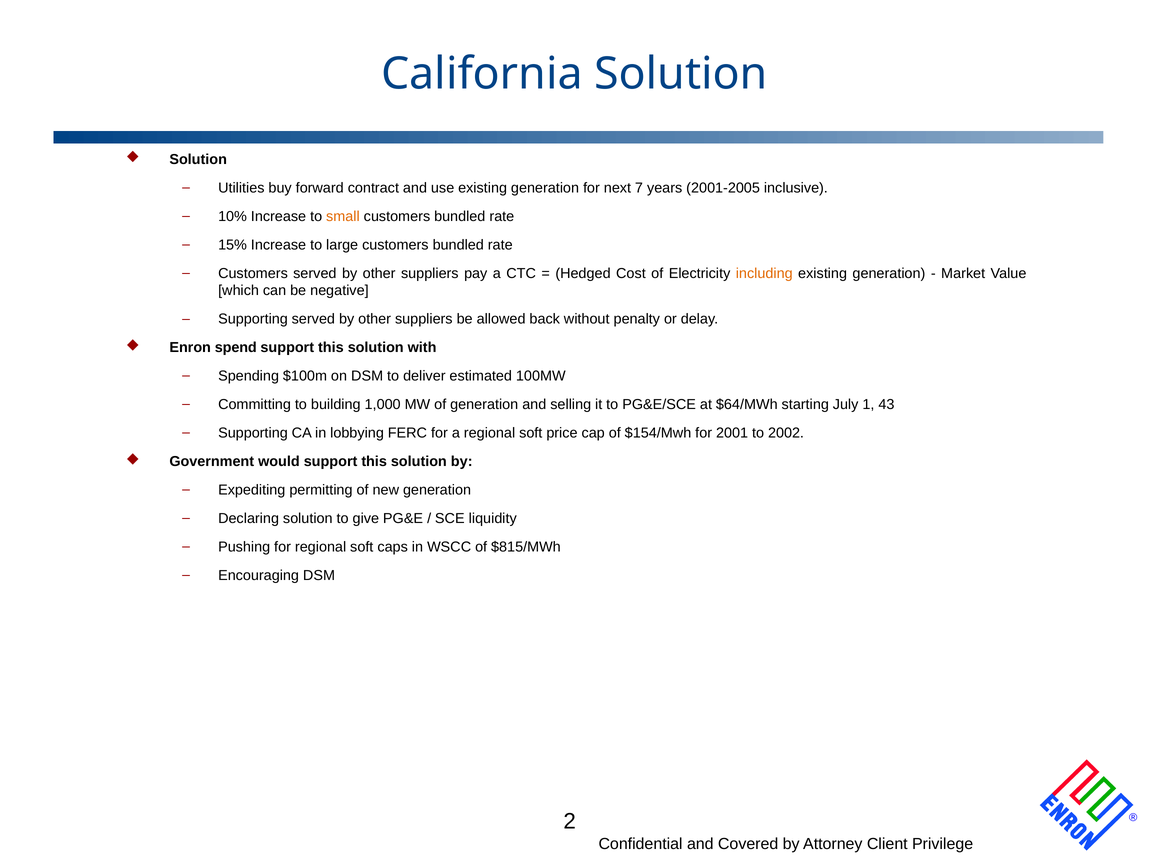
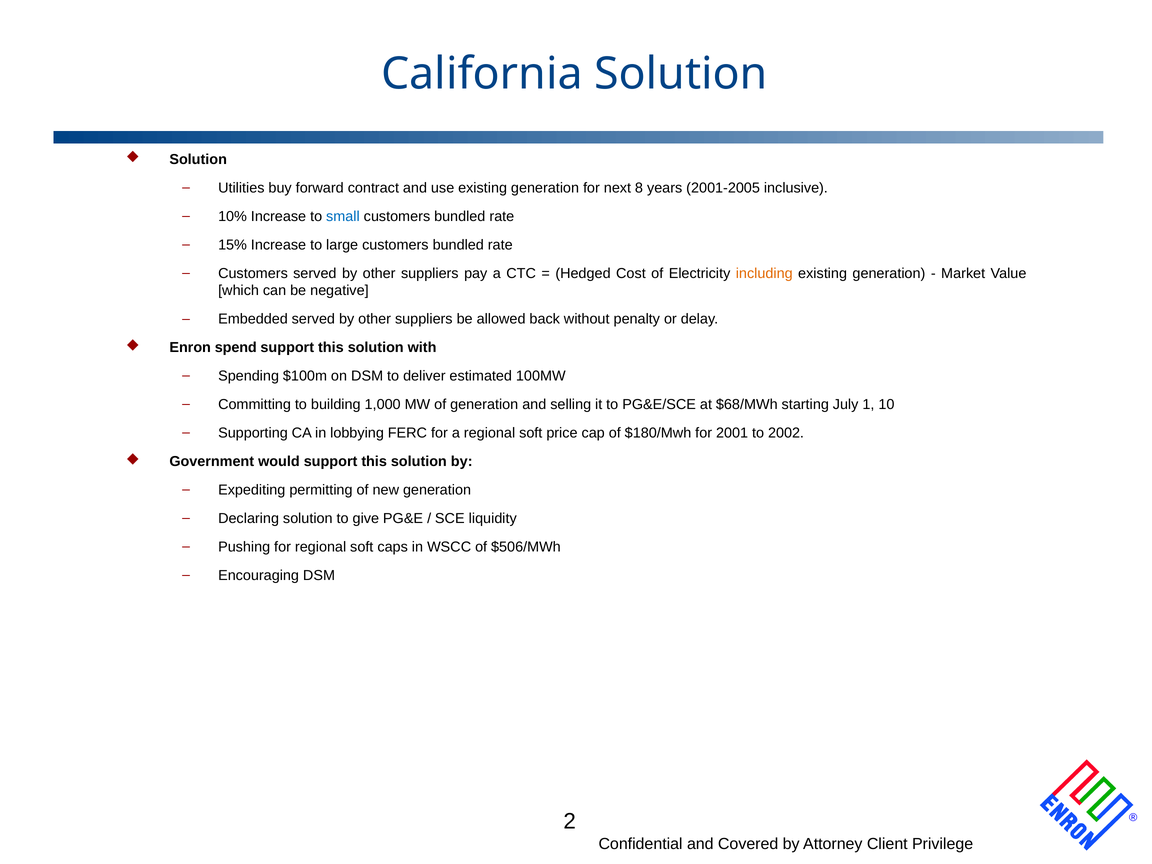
7: 7 -> 8
small colour: orange -> blue
Supporting at (253, 319): Supporting -> Embedded
$64/MWh: $64/MWh -> $68/MWh
43: 43 -> 10
$154/Mwh: $154/Mwh -> $180/Mwh
$815/MWh: $815/MWh -> $506/MWh
